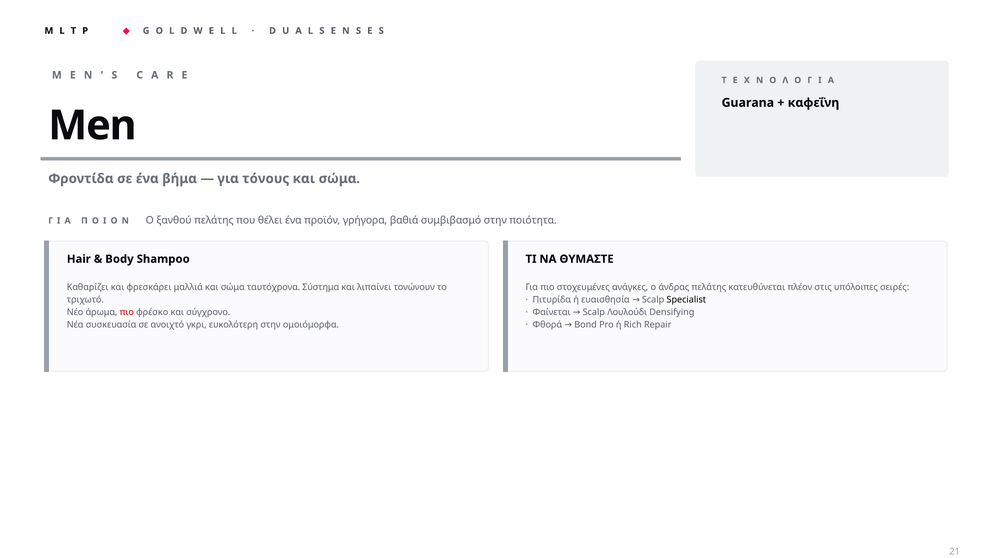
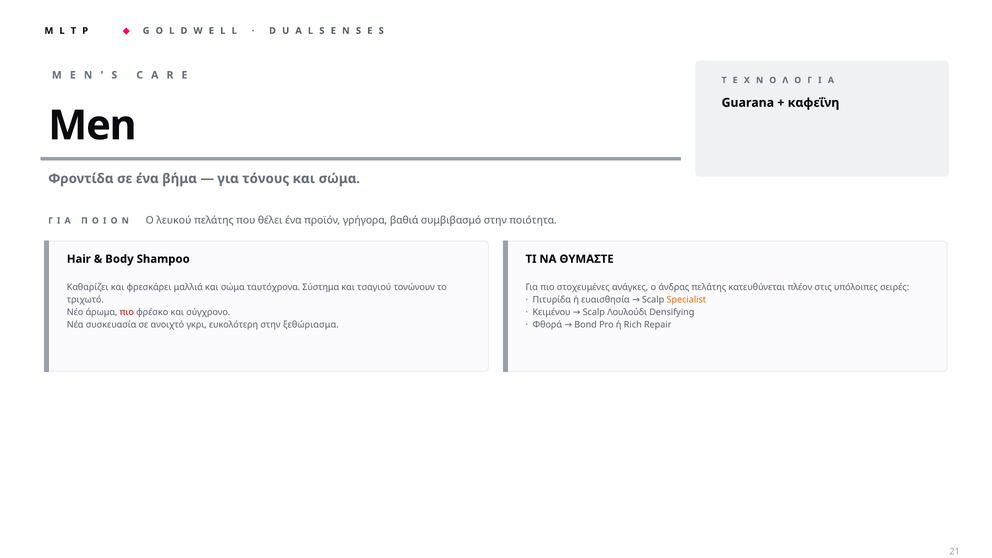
ξανθού: ξανθού -> λευκού
λιπαίνει: λιπαίνει -> τσαγιού
Specialist colour: black -> orange
Φαίνεται: Φαίνεται -> Κειμένου
ομοιόμορφα: ομοιόμορφα -> ξεθώριασμα
